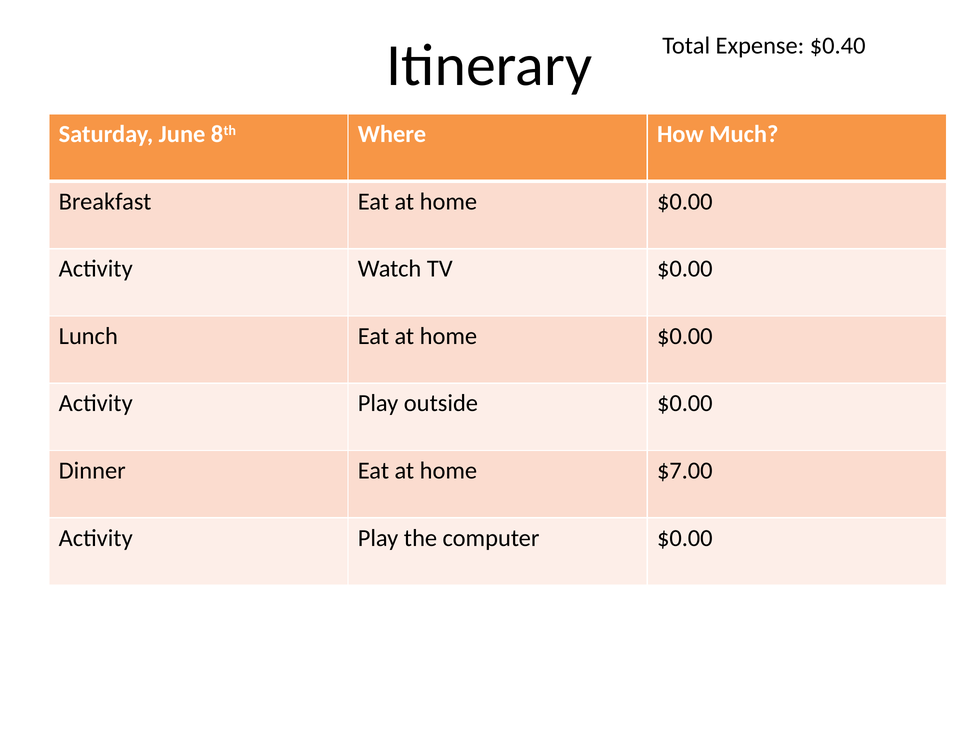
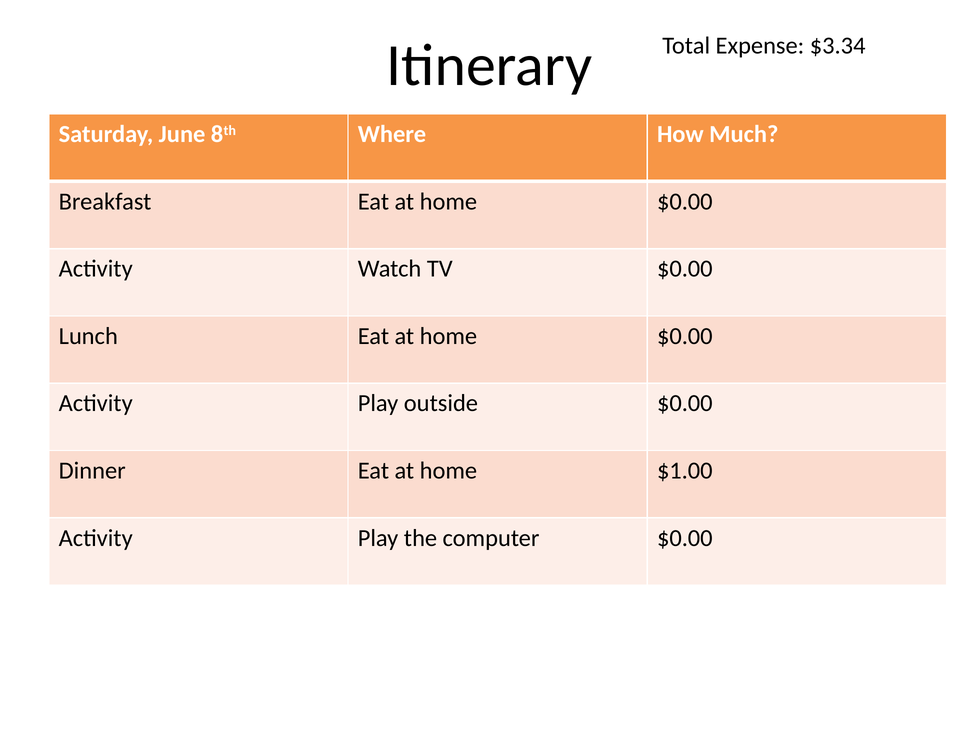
$0.40: $0.40 -> $3.34
$7.00: $7.00 -> $1.00
